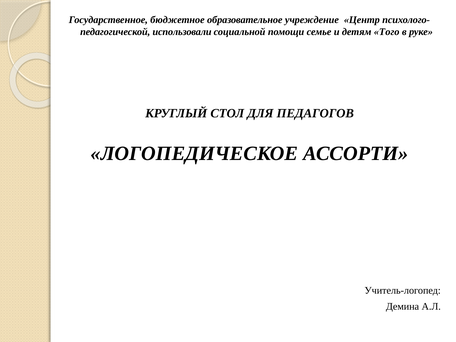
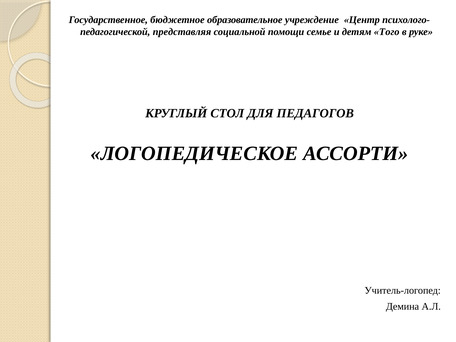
использовали: использовали -> представляя
